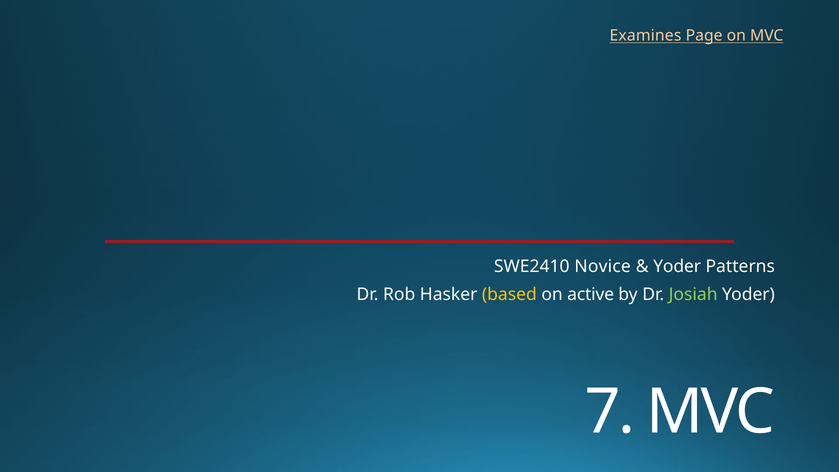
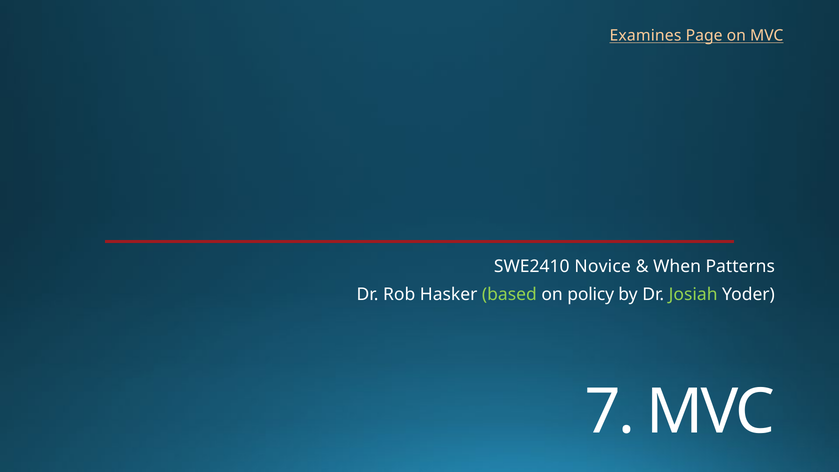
Yoder at (677, 267): Yoder -> When
based colour: yellow -> light green
active: active -> policy
